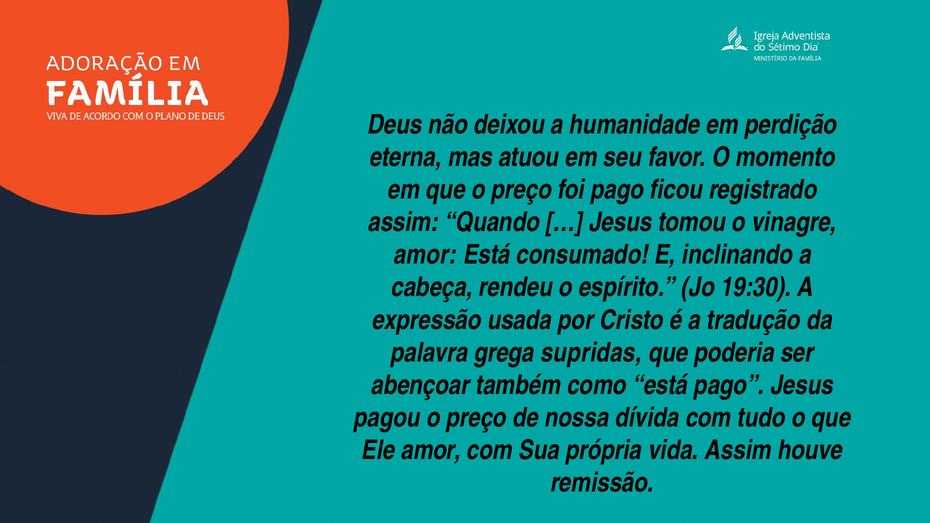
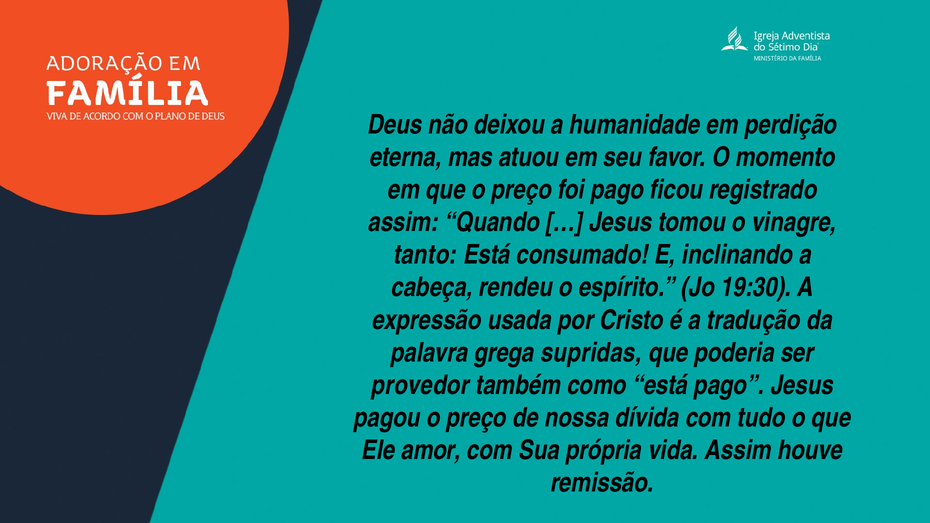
amor at (425, 255): amor -> tanto
abençoar: abençoar -> provedor
